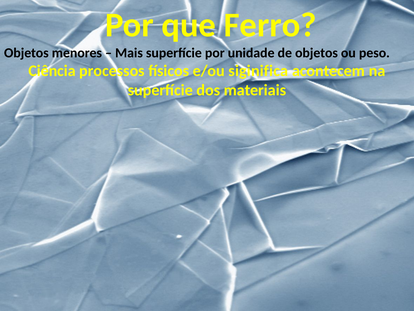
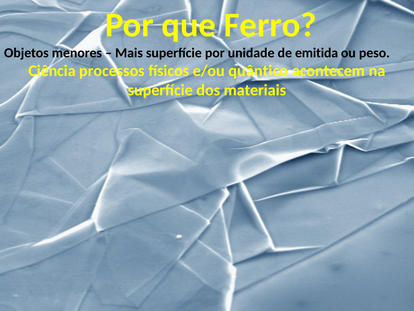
de objetos: objetos -> emitida
siginifica: siginifica -> quântico
